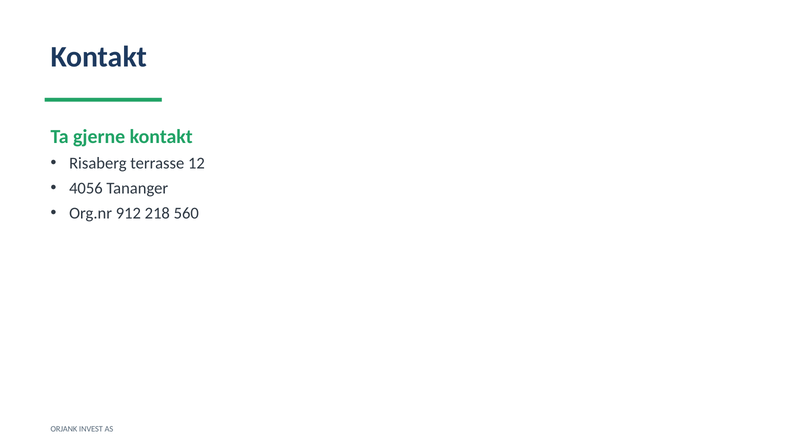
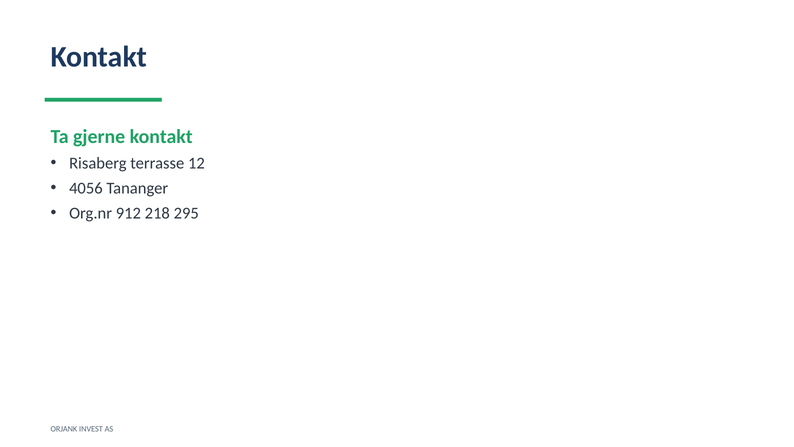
560: 560 -> 295
